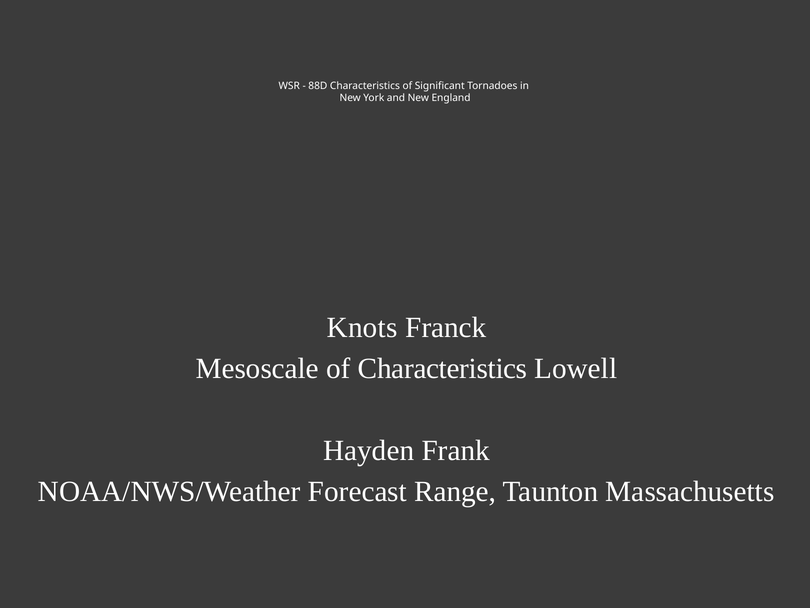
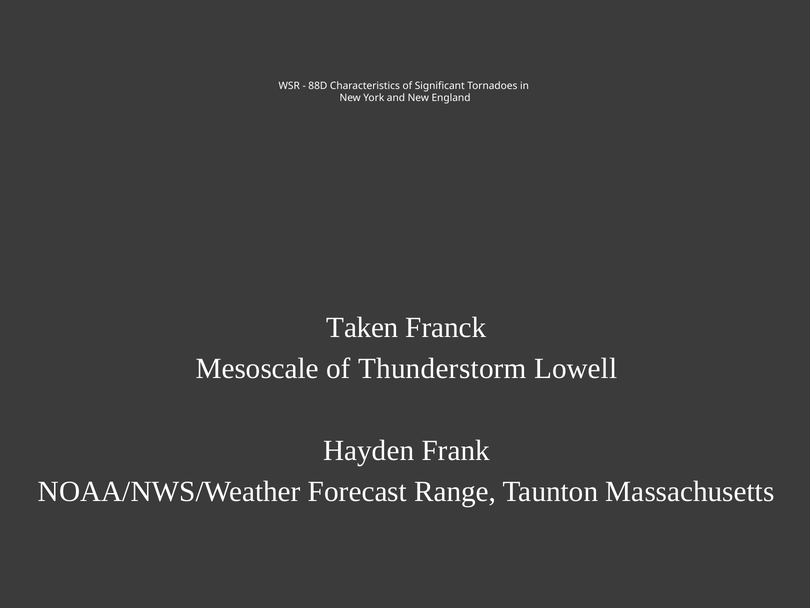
Knots: Knots -> Taken
of Characteristics: Characteristics -> Thunderstorm
